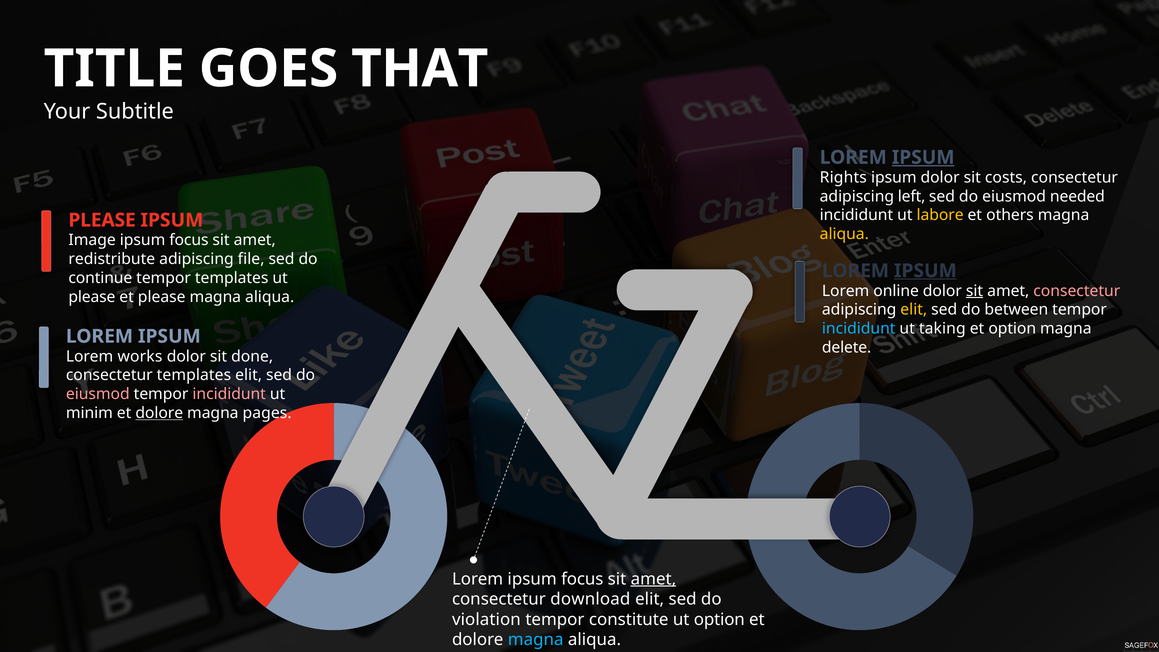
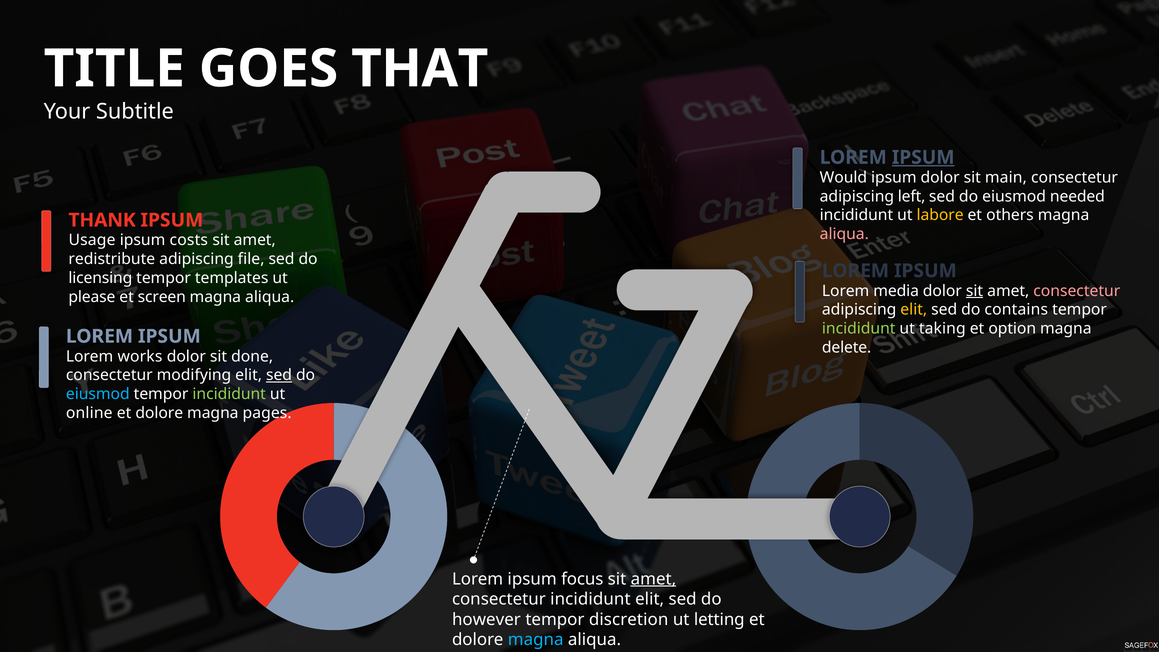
Rights: Rights -> Would
costs: costs -> main
PLEASE at (102, 220): PLEASE -> THANK
aliqua at (844, 234) colour: yellow -> pink
Image: Image -> Usage
focus at (189, 240): focus -> costs
IPSUM at (925, 271) underline: present -> none
continue: continue -> licensing
online: online -> media
et please: please -> screen
between: between -> contains
incididunt at (859, 329) colour: light blue -> light green
consectetur templates: templates -> modifying
sed at (279, 375) underline: none -> present
eiusmod at (98, 394) colour: pink -> light blue
incididunt at (229, 394) colour: pink -> light green
minim: minim -> online
dolore at (159, 413) underline: present -> none
consectetur download: download -> incididunt
violation: violation -> however
constitute: constitute -> discretion
ut option: option -> letting
